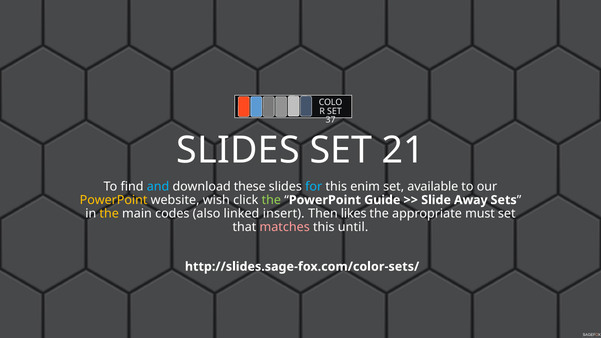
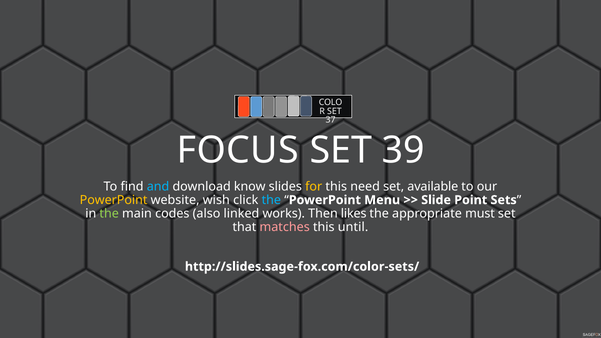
SLIDES at (238, 150): SLIDES -> FOCUS
21: 21 -> 39
these: these -> know
for colour: light blue -> yellow
enim: enim -> need
the at (271, 200) colour: light green -> light blue
Guide: Guide -> Menu
Away: Away -> Point
the at (109, 214) colour: yellow -> light green
insert: insert -> works
